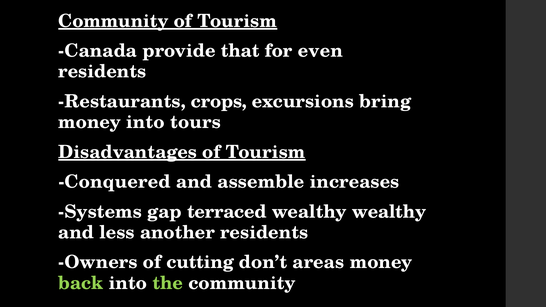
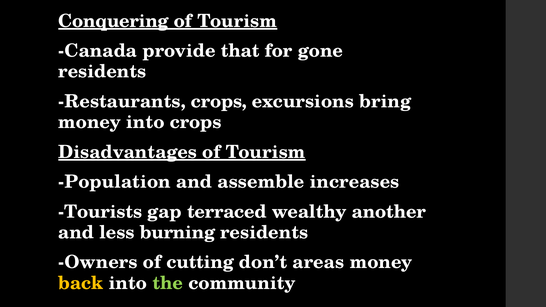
Community at (113, 21): Community -> Conquering
even: even -> gone
into tours: tours -> crops
Conquered: Conquered -> Population
Systems: Systems -> Tourists
wealthy wealthy: wealthy -> another
another: another -> burning
back colour: light green -> yellow
